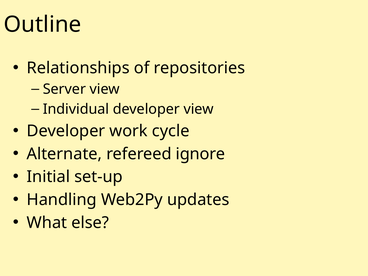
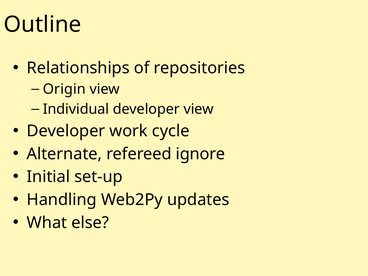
Server: Server -> Origin
